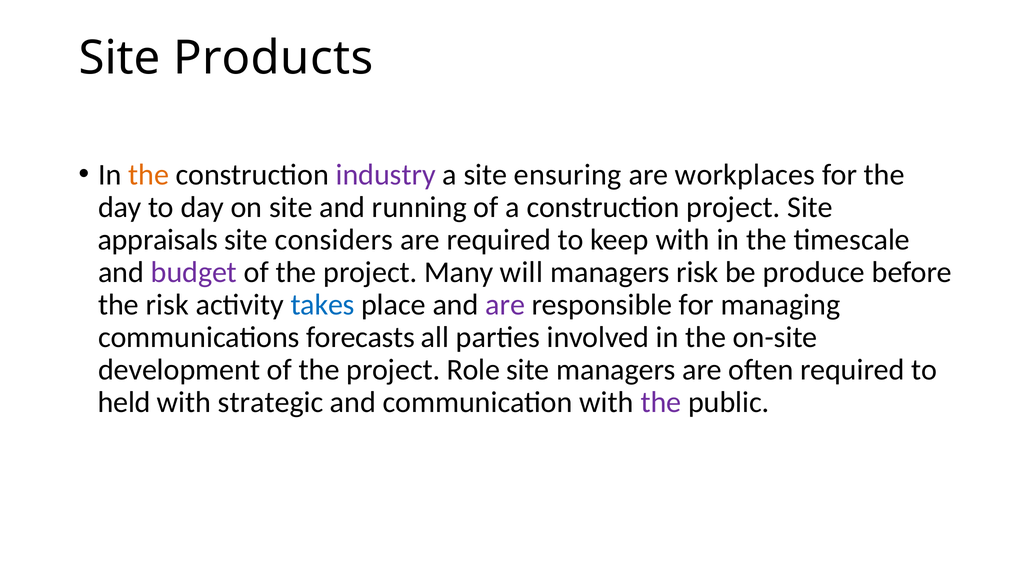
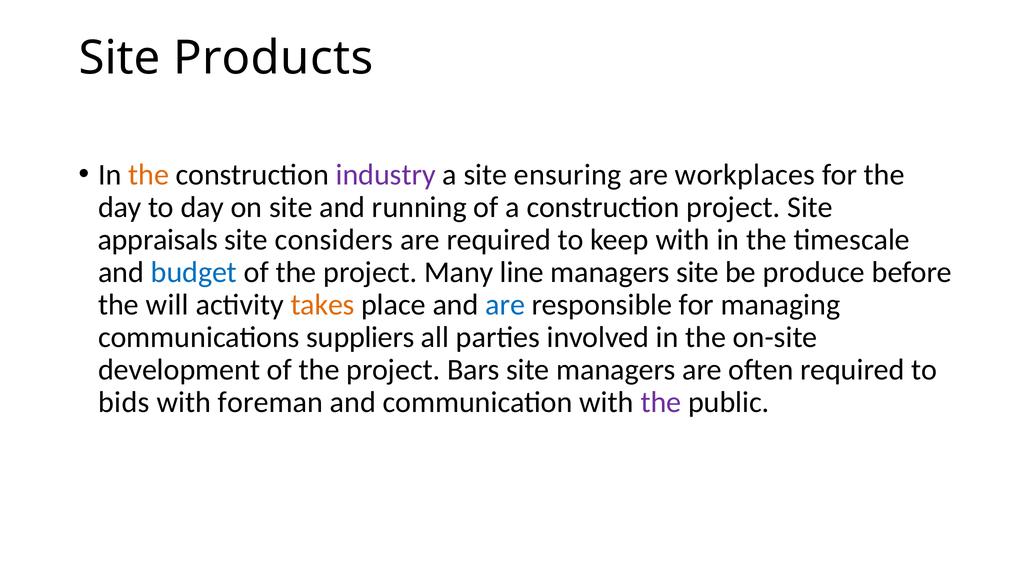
budget colour: purple -> blue
will: will -> line
managers risk: risk -> site
the risk: risk -> will
takes colour: blue -> orange
are at (505, 305) colour: purple -> blue
forecasts: forecasts -> suppliers
Role: Role -> Bars
held: held -> bids
strategic: strategic -> foreman
